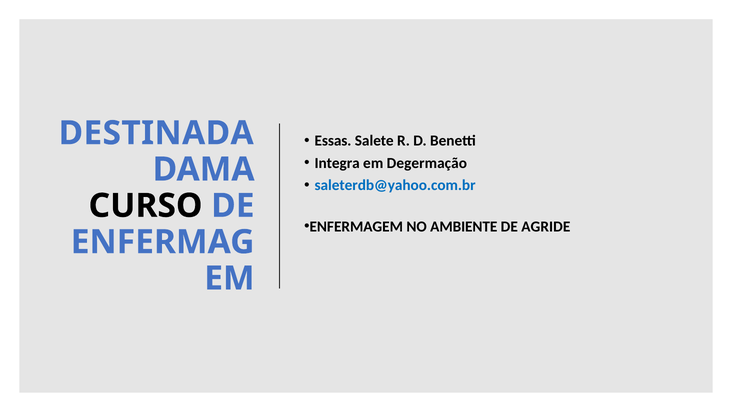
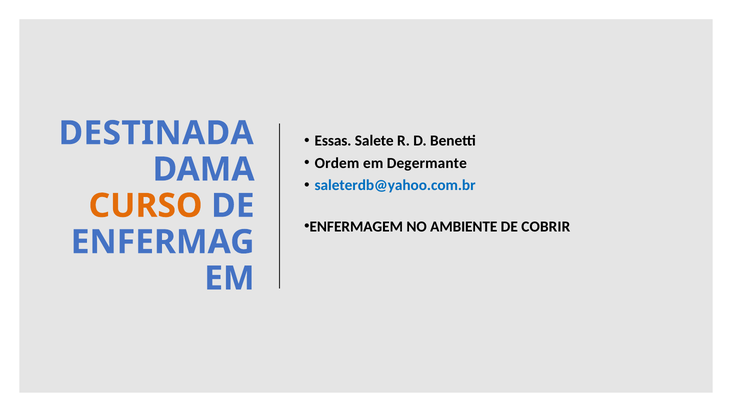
Integra: Integra -> Ordem
Degermação: Degermação -> Degermante
CURSO colour: black -> orange
AGRIDE: AGRIDE -> COBRIR
